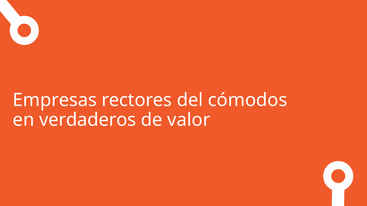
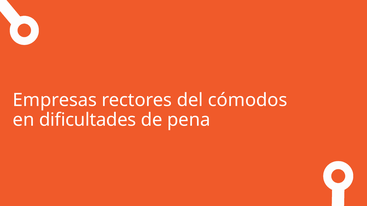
verdaderos: verdaderos -> dificultades
valor: valor -> pena
